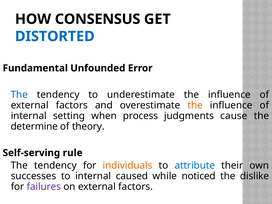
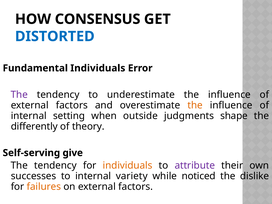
Fundamental Unfounded: Unfounded -> Individuals
The at (19, 95) colour: blue -> purple
process: process -> outside
cause: cause -> shape
determine: determine -> differently
rule: rule -> give
attribute colour: blue -> purple
caused: caused -> variety
failures colour: purple -> orange
